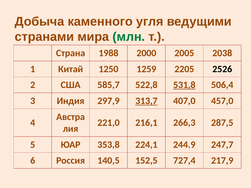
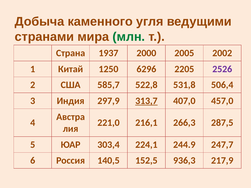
1988: 1988 -> 1937
2038: 2038 -> 2002
1259: 1259 -> 6296
2526 colour: black -> purple
531,8 underline: present -> none
353,8: 353,8 -> 303,4
727,4: 727,4 -> 936,3
